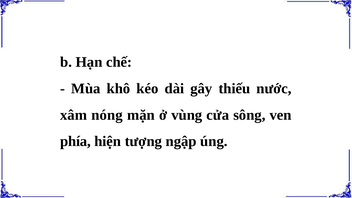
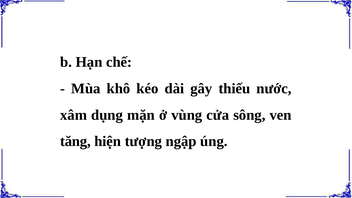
nóng: nóng -> dụng
phía: phía -> tăng
